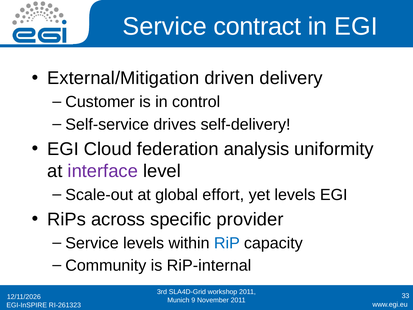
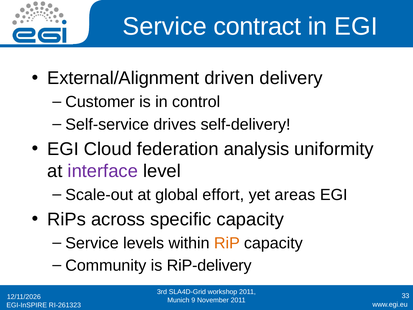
External/Mitigation: External/Mitigation -> External/Alignment
yet levels: levels -> areas
specific provider: provider -> capacity
RiP colour: blue -> orange
RiP-internal: RiP-internal -> RiP-delivery
